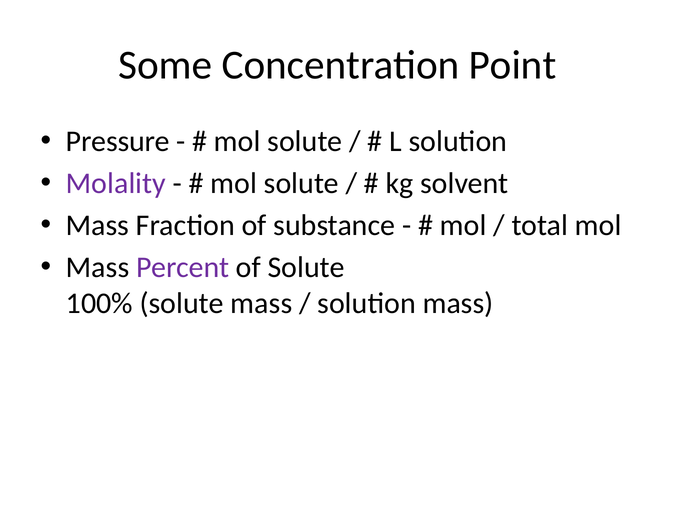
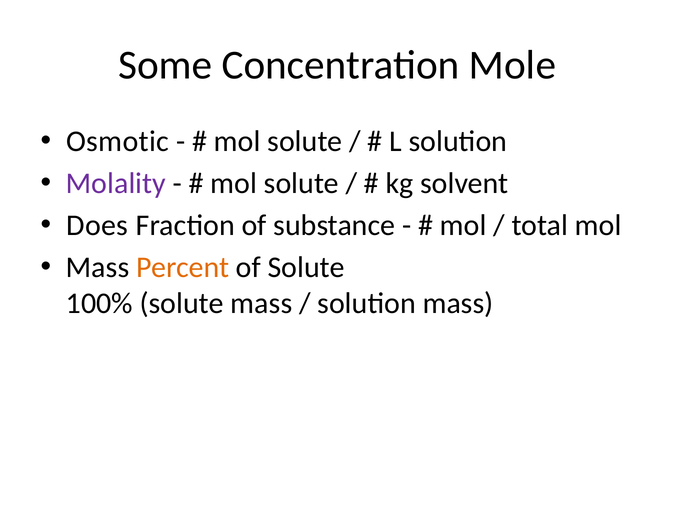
Point: Point -> Mole
Pressure: Pressure -> Osmotic
Mass at (97, 226): Mass -> Does
Percent colour: purple -> orange
